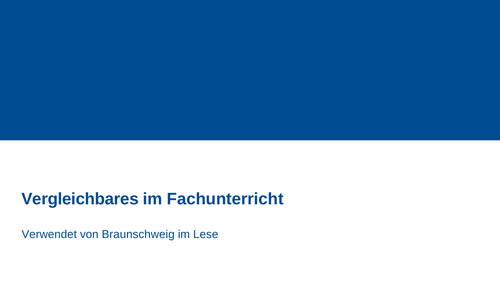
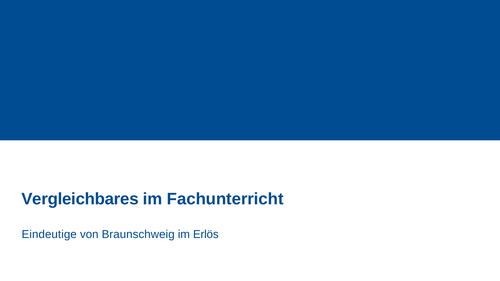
Verwendet: Verwendet -> Eindeutige
Lese: Lese -> Erlös
